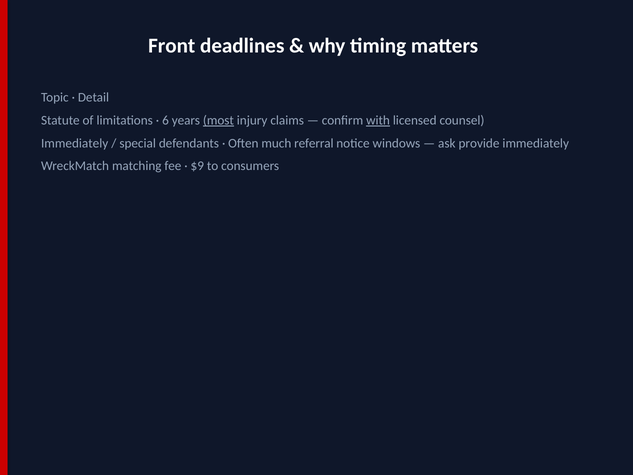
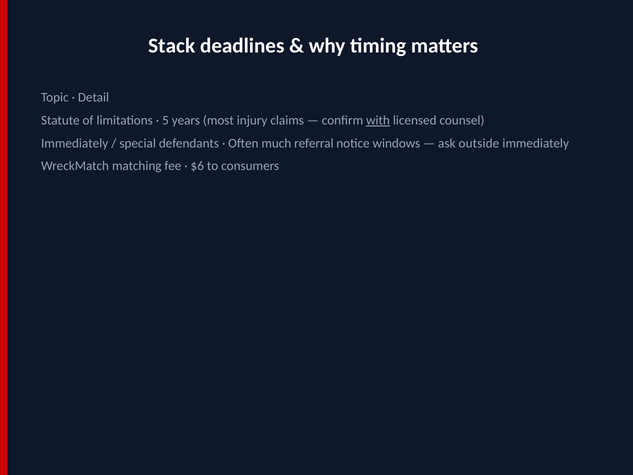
Front: Front -> Stack
6: 6 -> 5
most underline: present -> none
provide: provide -> outside
$9: $9 -> $6
